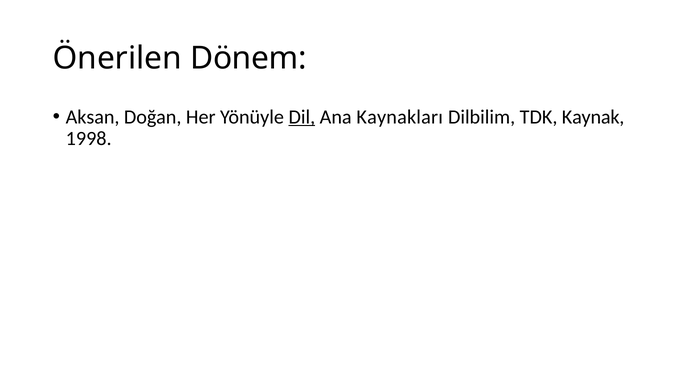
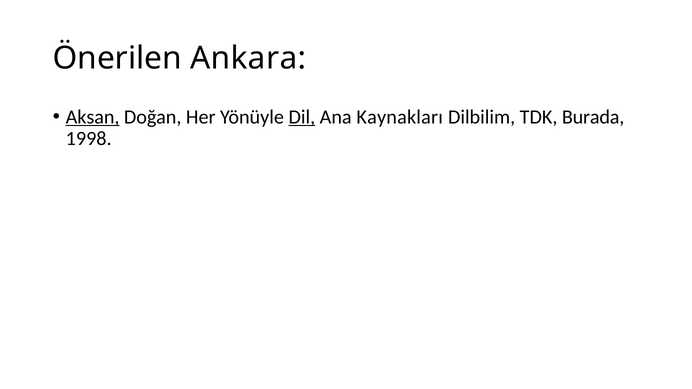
Dönem: Dönem -> Ankara
Aksan underline: none -> present
Kaynak: Kaynak -> Burada
